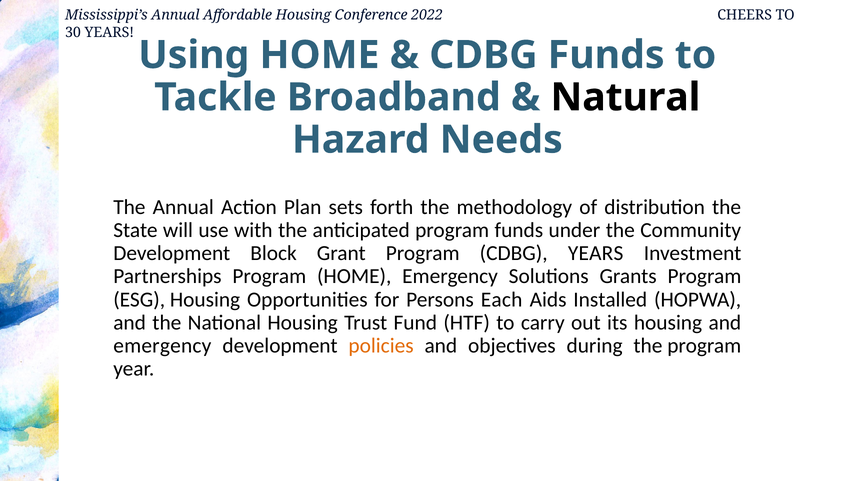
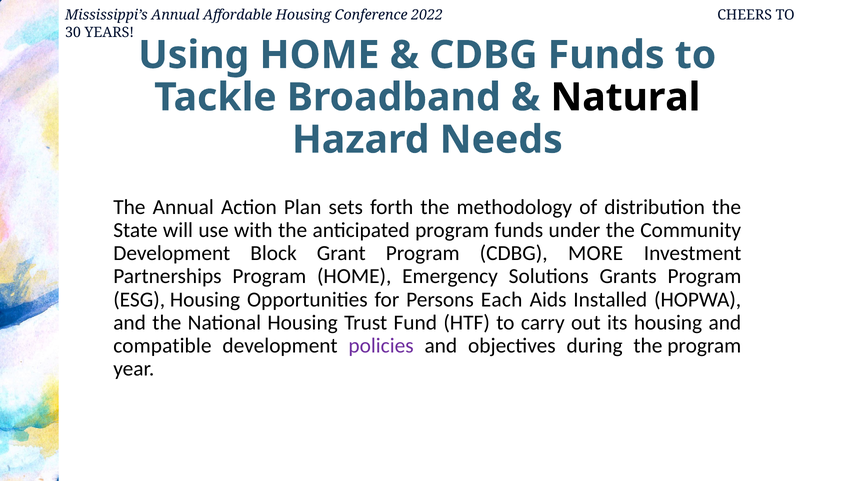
CDBG YEARS: YEARS -> MORE
emergency at (162, 346): emergency -> compatible
policies colour: orange -> purple
